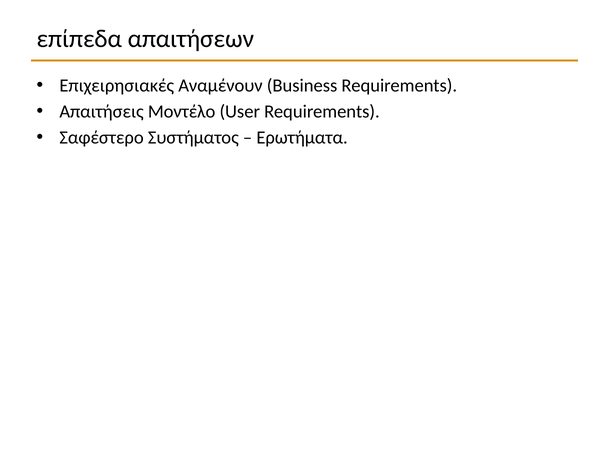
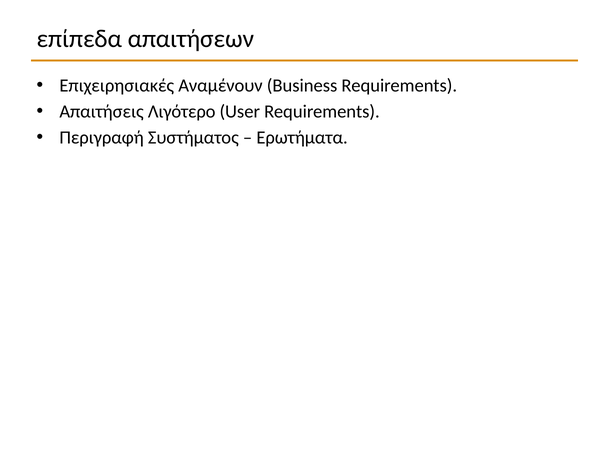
Μοντέλο: Μοντέλο -> Λιγότερο
Σαφέστερο: Σαφέστερο -> Περιγραφή
